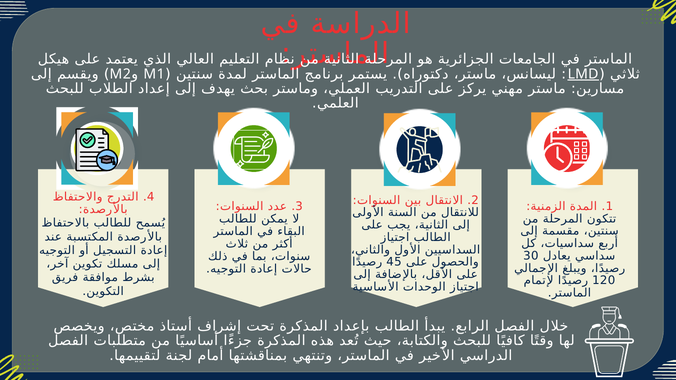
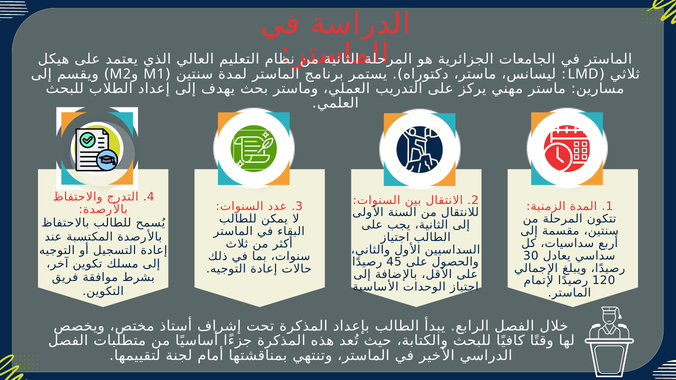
LMD underline: present -> none
